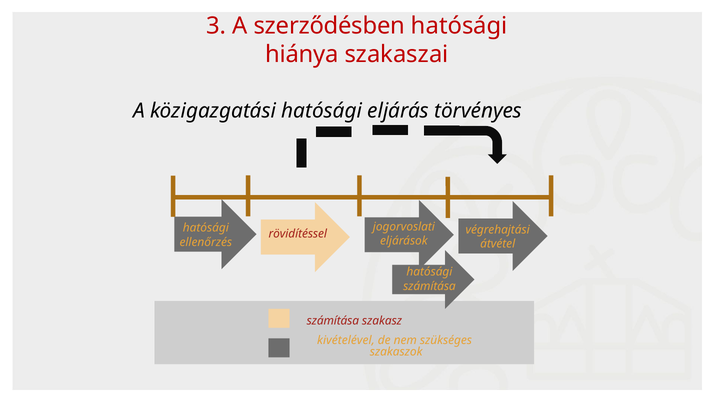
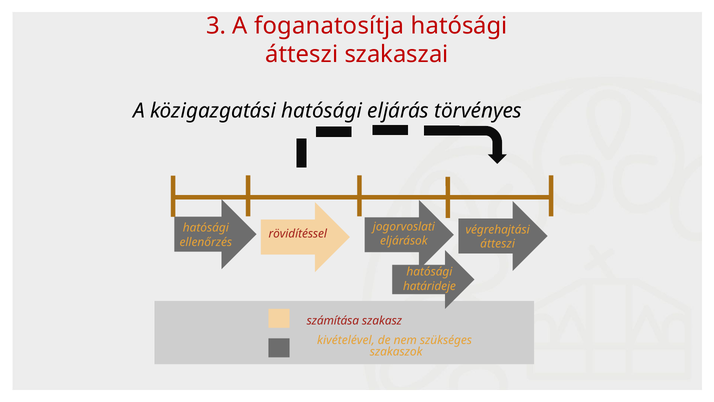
szerződésben: szerződésben -> foganatosítja
hiánya at (302, 54): hiánya -> átteszi
átvétel at (498, 244): átvétel -> átteszi
számítása at (429, 286): számítása -> határideje
